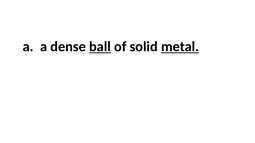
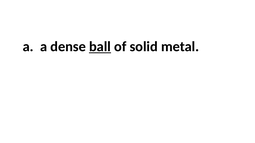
metal underline: present -> none
